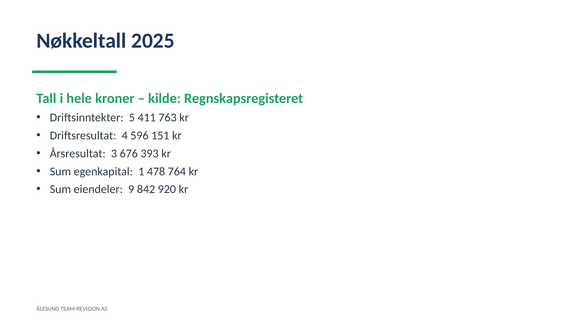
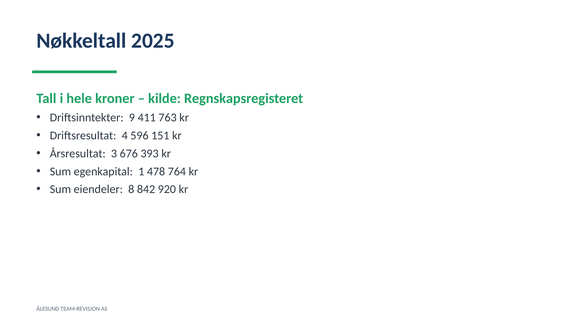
5: 5 -> 9
9: 9 -> 8
